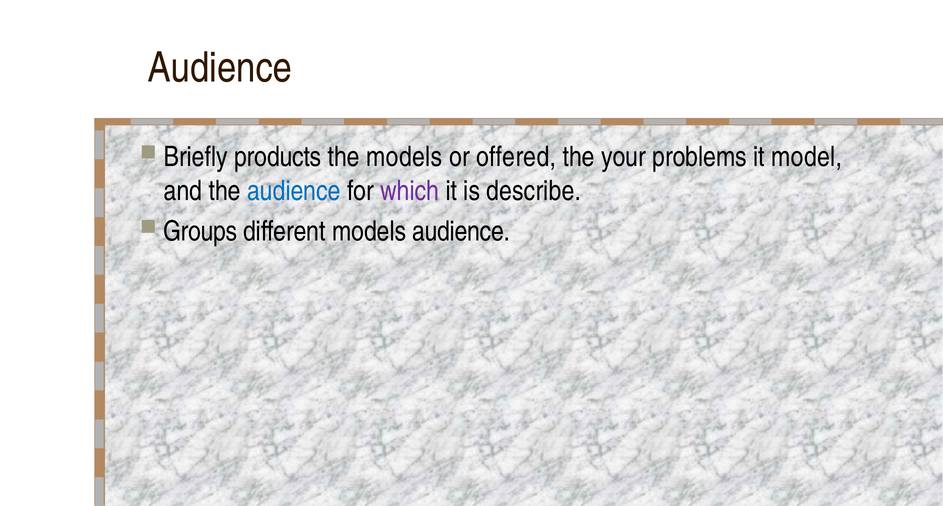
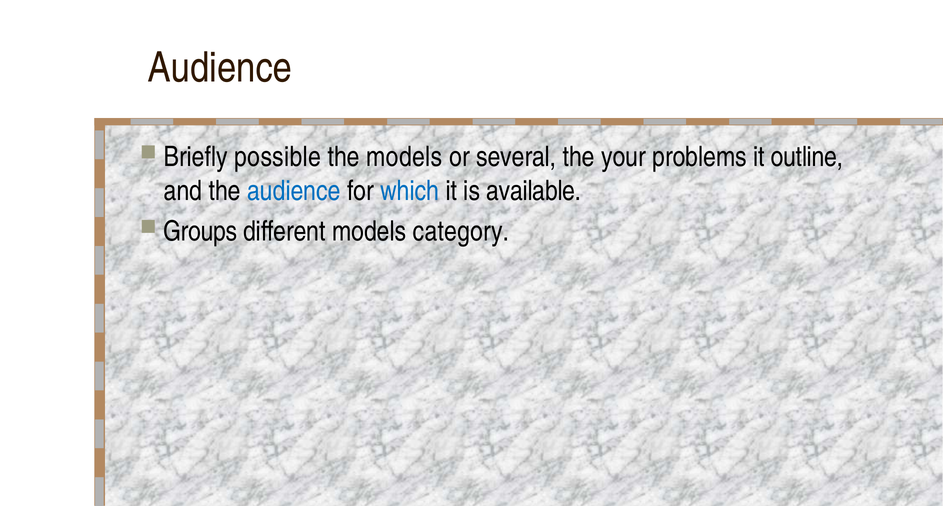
products: products -> possible
offered: offered -> several
model: model -> outline
which colour: purple -> blue
describe: describe -> available
models audience: audience -> category
